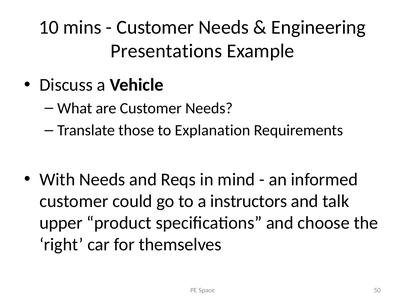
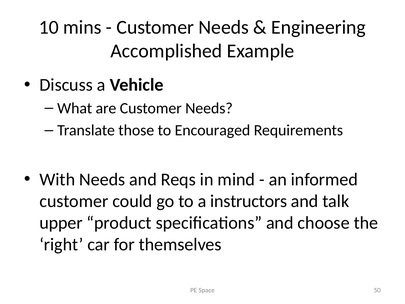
Presentations: Presentations -> Accomplished
Explanation: Explanation -> Encouraged
